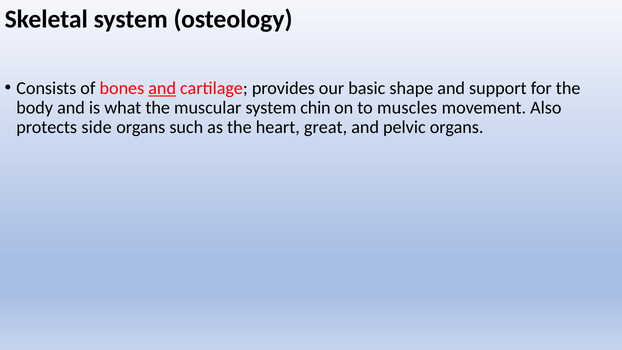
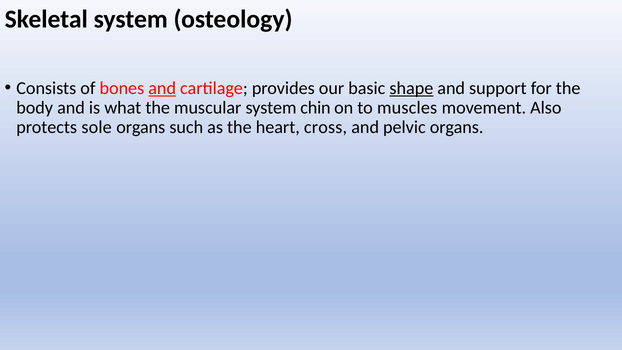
shape underline: none -> present
side: side -> sole
great: great -> cross
